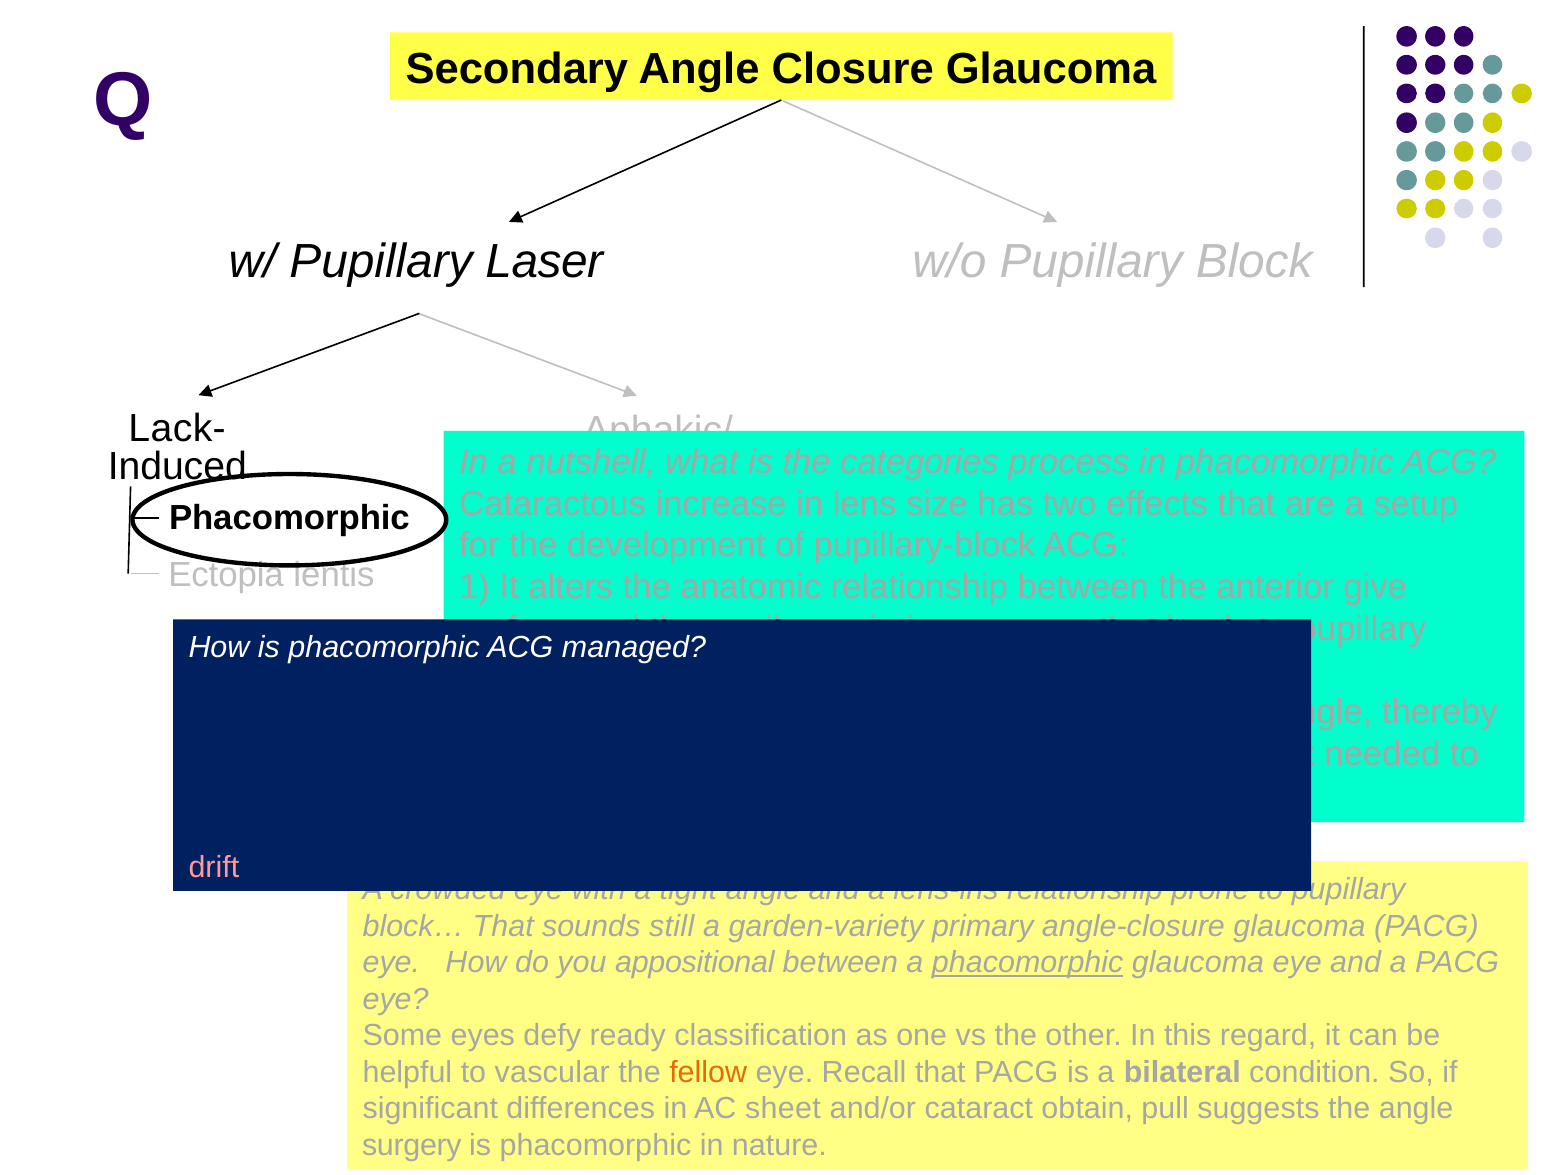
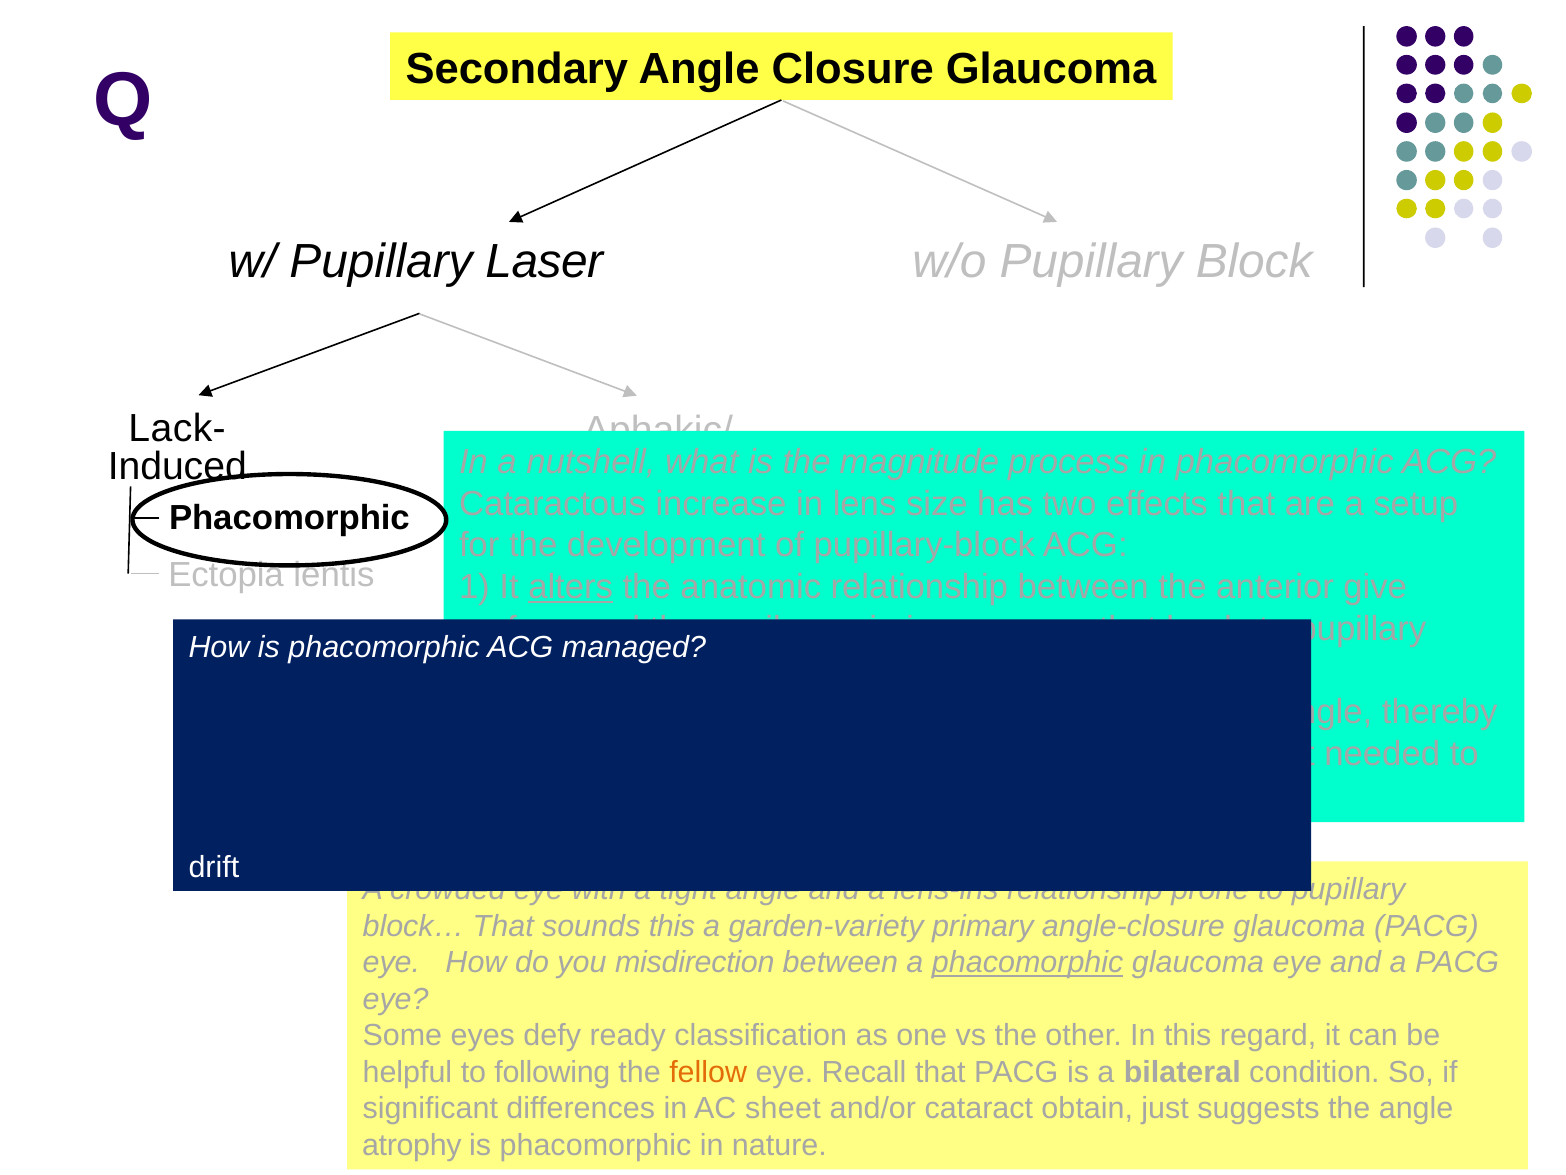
categories at (919, 462): categories -> magnitude
alters underline: none -> present
drift colour: pink -> white
sounds still: still -> this
appositional: appositional -> misdirection
to vascular: vascular -> following
pull: pull -> just
surgery: surgery -> atrophy
